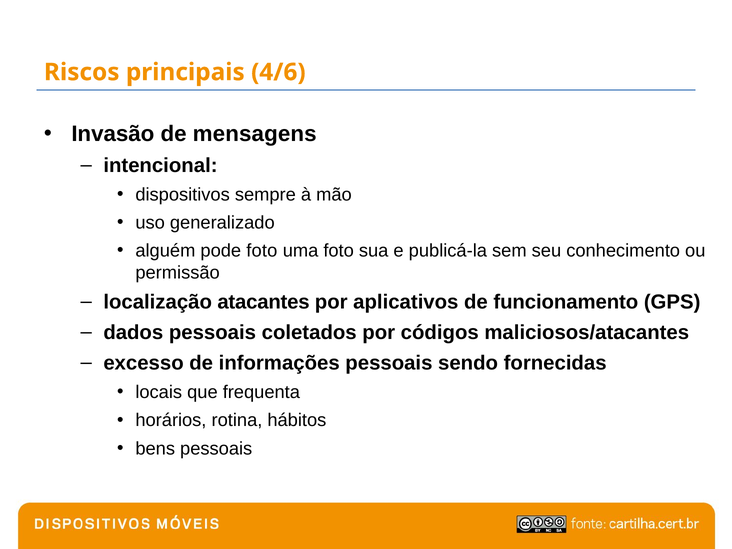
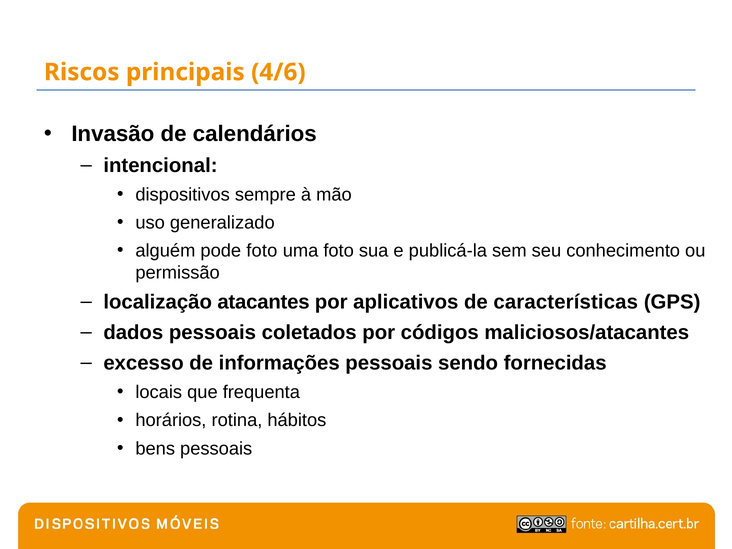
mensagens: mensagens -> calendários
funcionamento: funcionamento -> características
